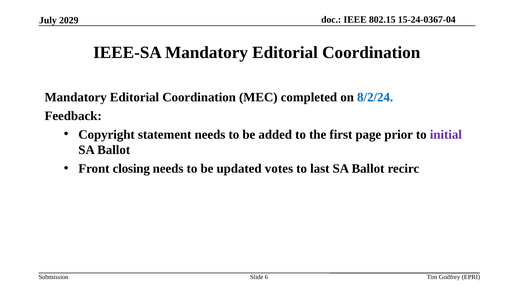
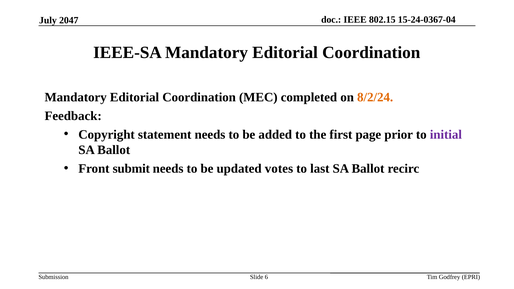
2029: 2029 -> 2047
8/2/24 colour: blue -> orange
closing: closing -> submit
